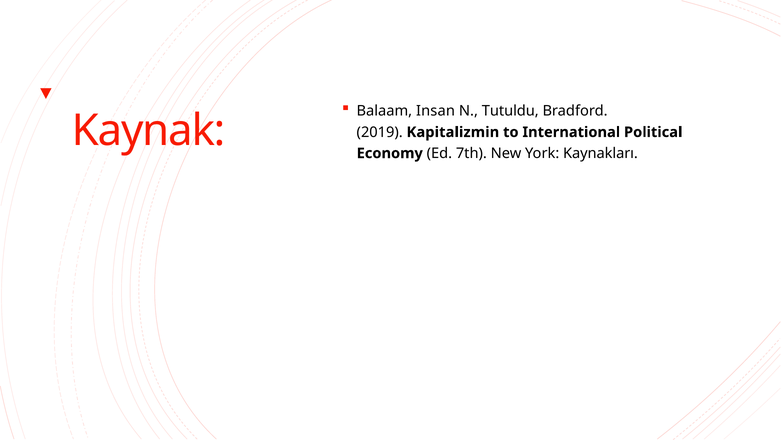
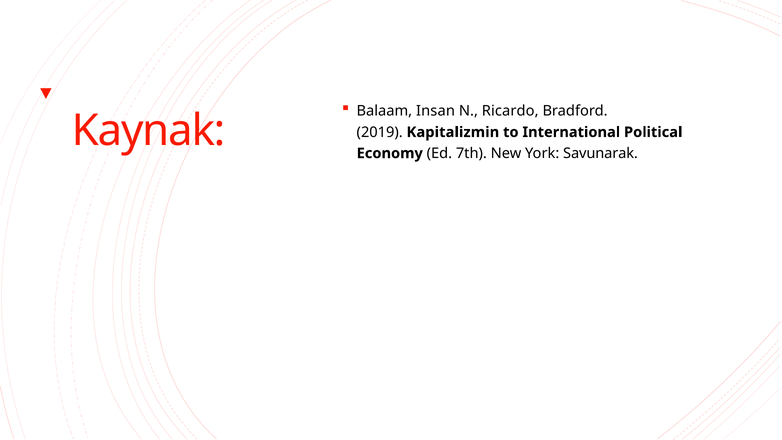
Tutuldu: Tutuldu -> Ricardo
Kaynakları: Kaynakları -> Savunarak
